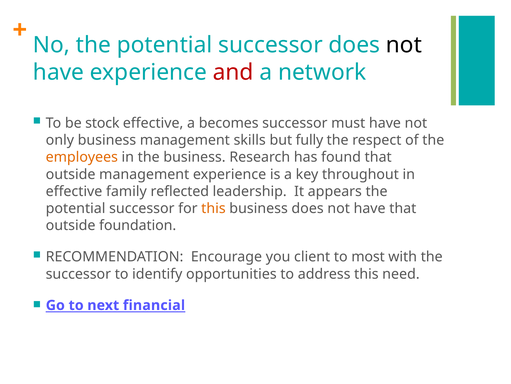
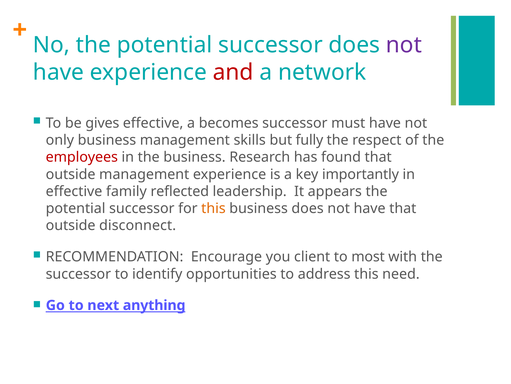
not at (404, 45) colour: black -> purple
stock: stock -> gives
employees colour: orange -> red
throughout: throughout -> importantly
foundation: foundation -> disconnect
financial: financial -> anything
